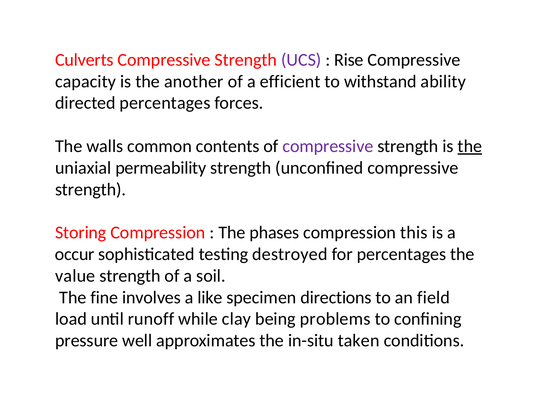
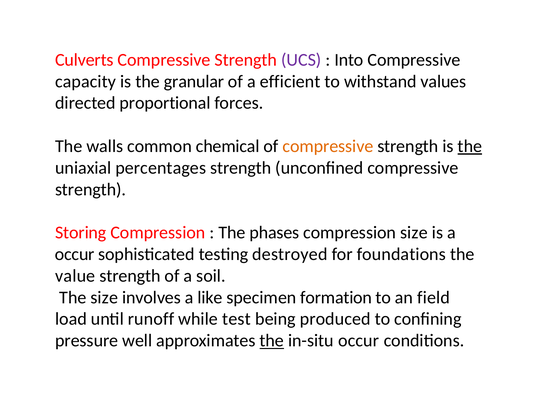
Rise: Rise -> Into
another: another -> granular
ability: ability -> values
directed percentages: percentages -> proportional
contents: contents -> chemical
compressive at (328, 146) colour: purple -> orange
permeability: permeability -> percentages
compression this: this -> size
for percentages: percentages -> foundations
The fine: fine -> size
directions: directions -> formation
clay: clay -> test
problems: problems -> produced
the at (272, 341) underline: none -> present
in-situ taken: taken -> occur
